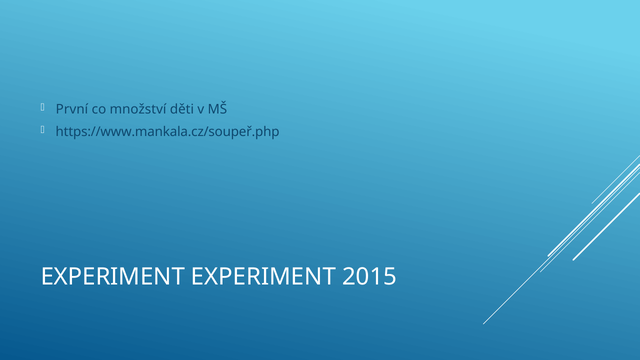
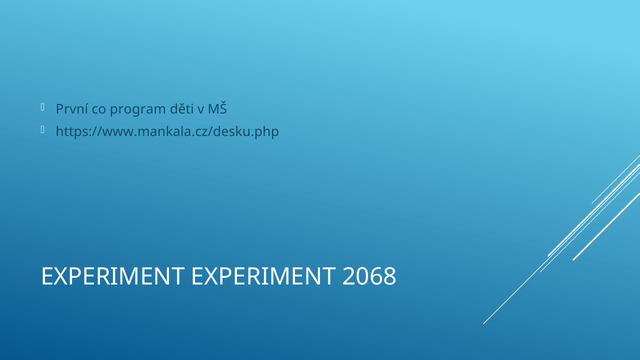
množství: množství -> program
https://www.mankala.cz/soupeř.php: https://www.mankala.cz/soupeř.php -> https://www.mankala.cz/desku.php
2015: 2015 -> 2068
